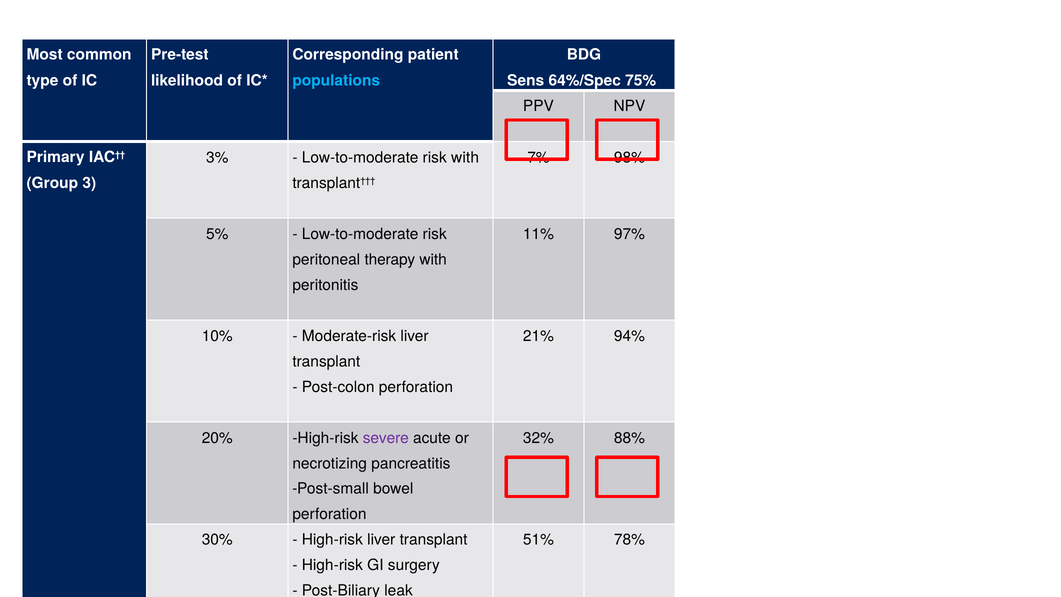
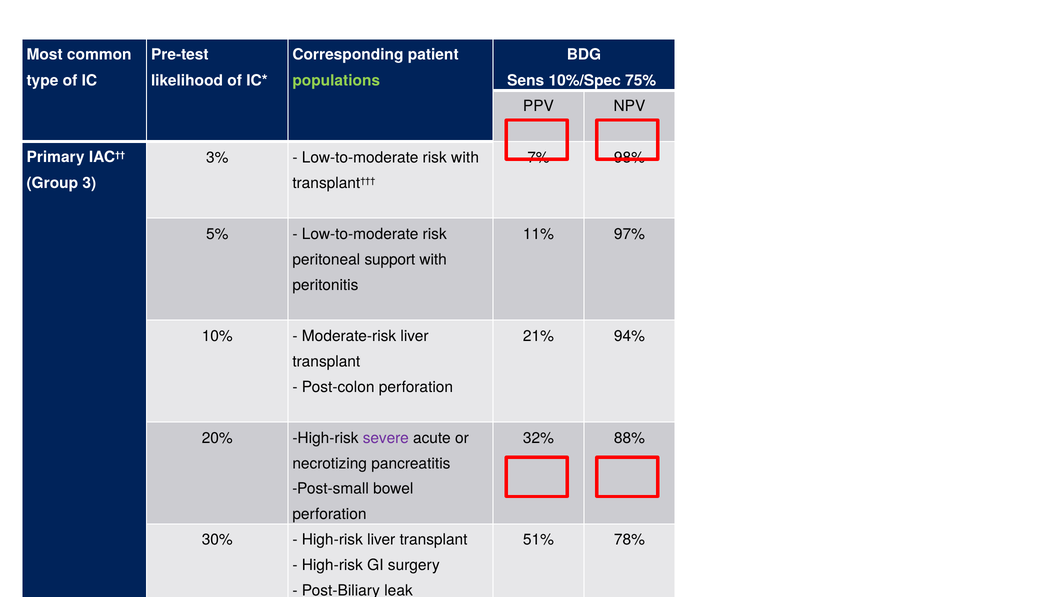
populations colour: light blue -> light green
64%/Spec: 64%/Spec -> 10%/Spec
therapy: therapy -> support
